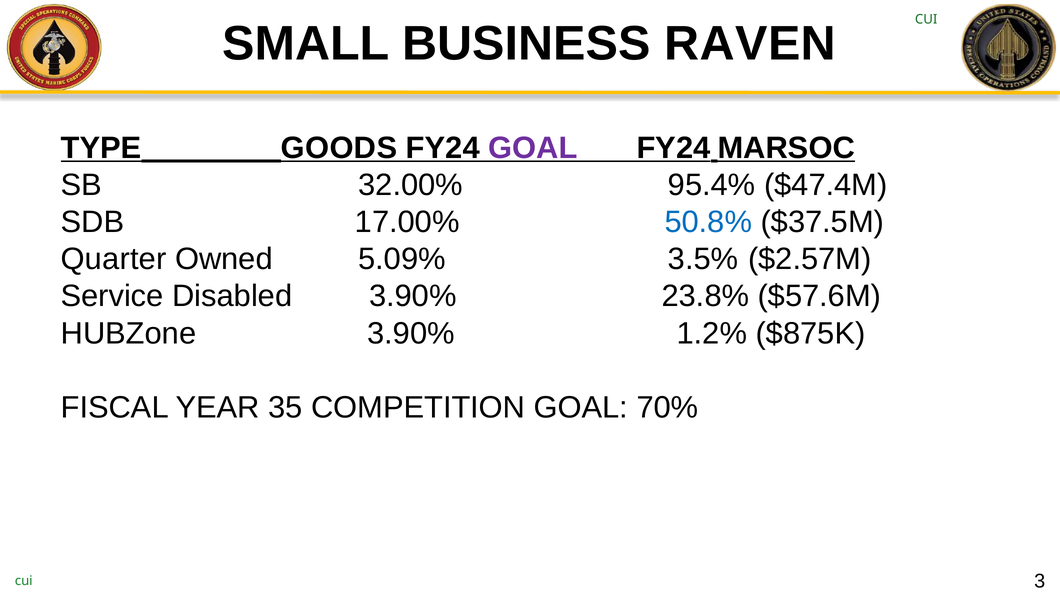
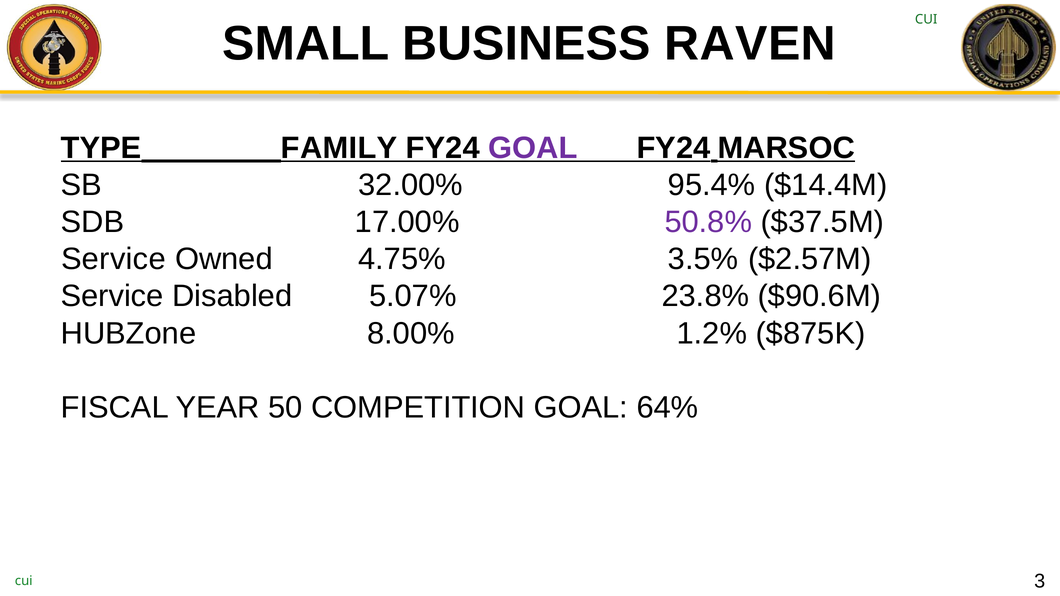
GOODS: GOODS -> FAMILY
$47.4M: $47.4M -> $14.4M
50.8% colour: blue -> purple
Quarter at (114, 259): Quarter -> Service
5.09%: 5.09% -> 4.75%
Disabled 3.90%: 3.90% -> 5.07%
$57.6M: $57.6M -> $90.6M
HUBZone 3.90%: 3.90% -> 8.00%
35: 35 -> 50
70%: 70% -> 64%
